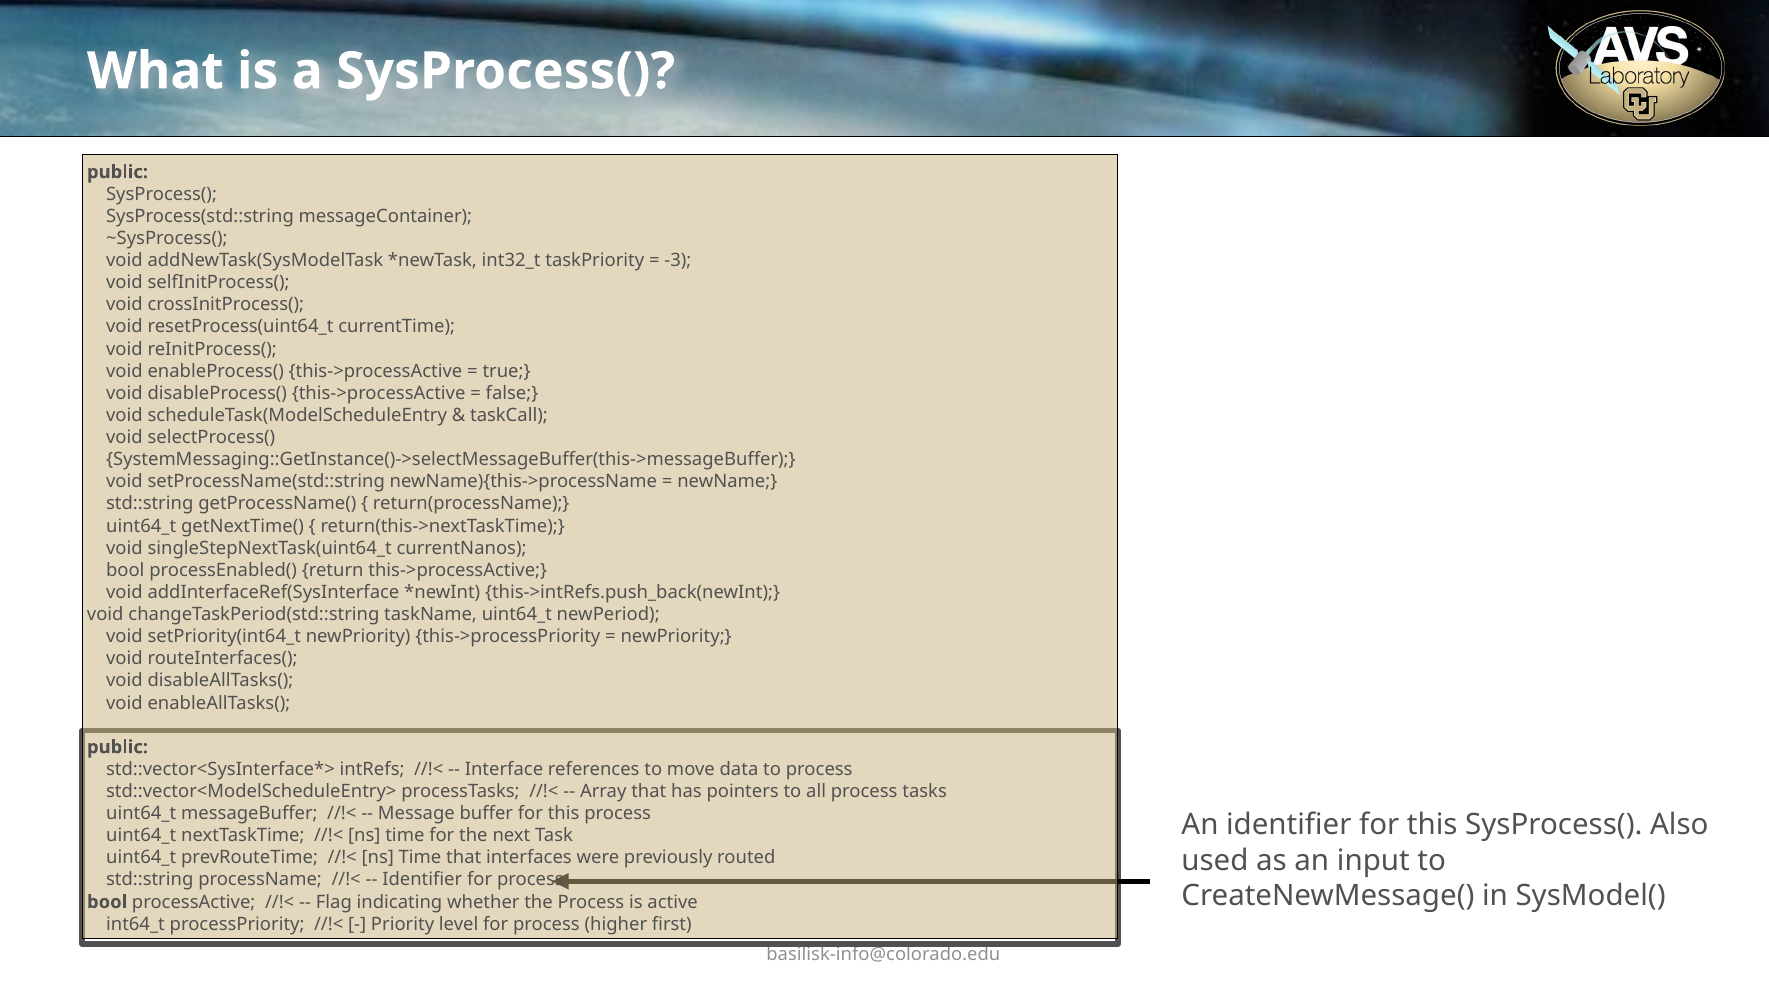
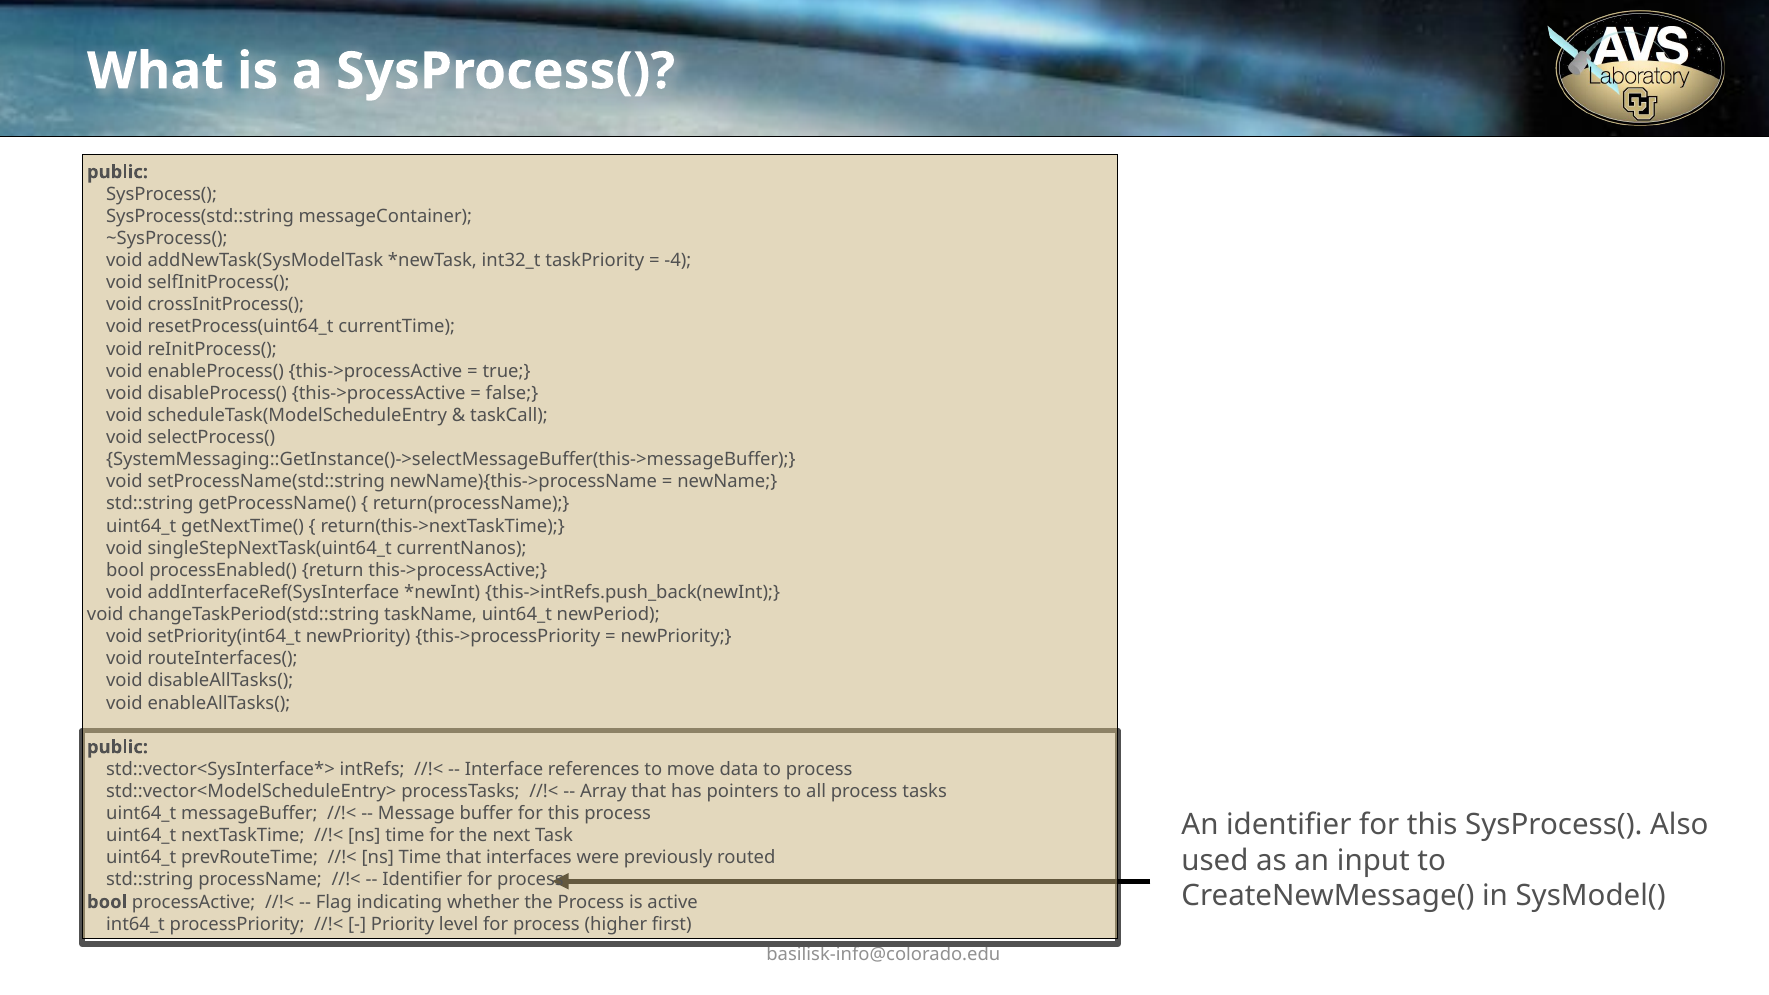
-3: -3 -> -4
